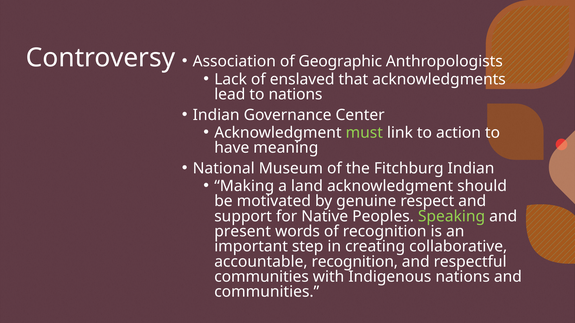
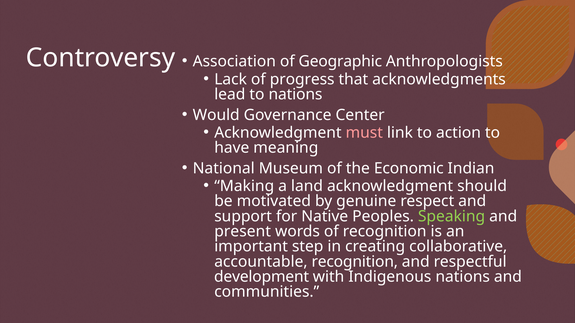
enslaved: enslaved -> progress
Indian at (216, 115): Indian -> Would
must colour: light green -> pink
Fitchburg: Fitchburg -> Economic
communities at (262, 277): communities -> development
